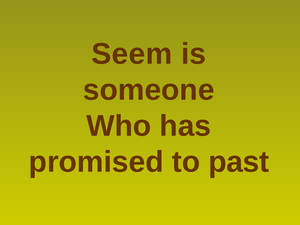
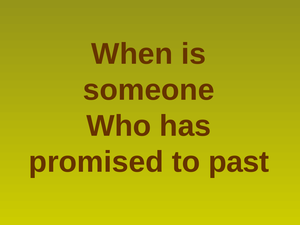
Seem: Seem -> When
